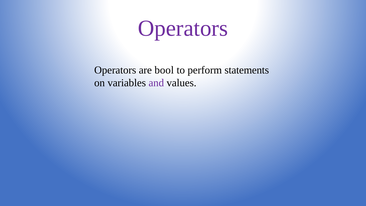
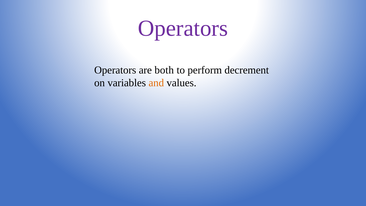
bool: bool -> both
statements: statements -> decrement
and colour: purple -> orange
